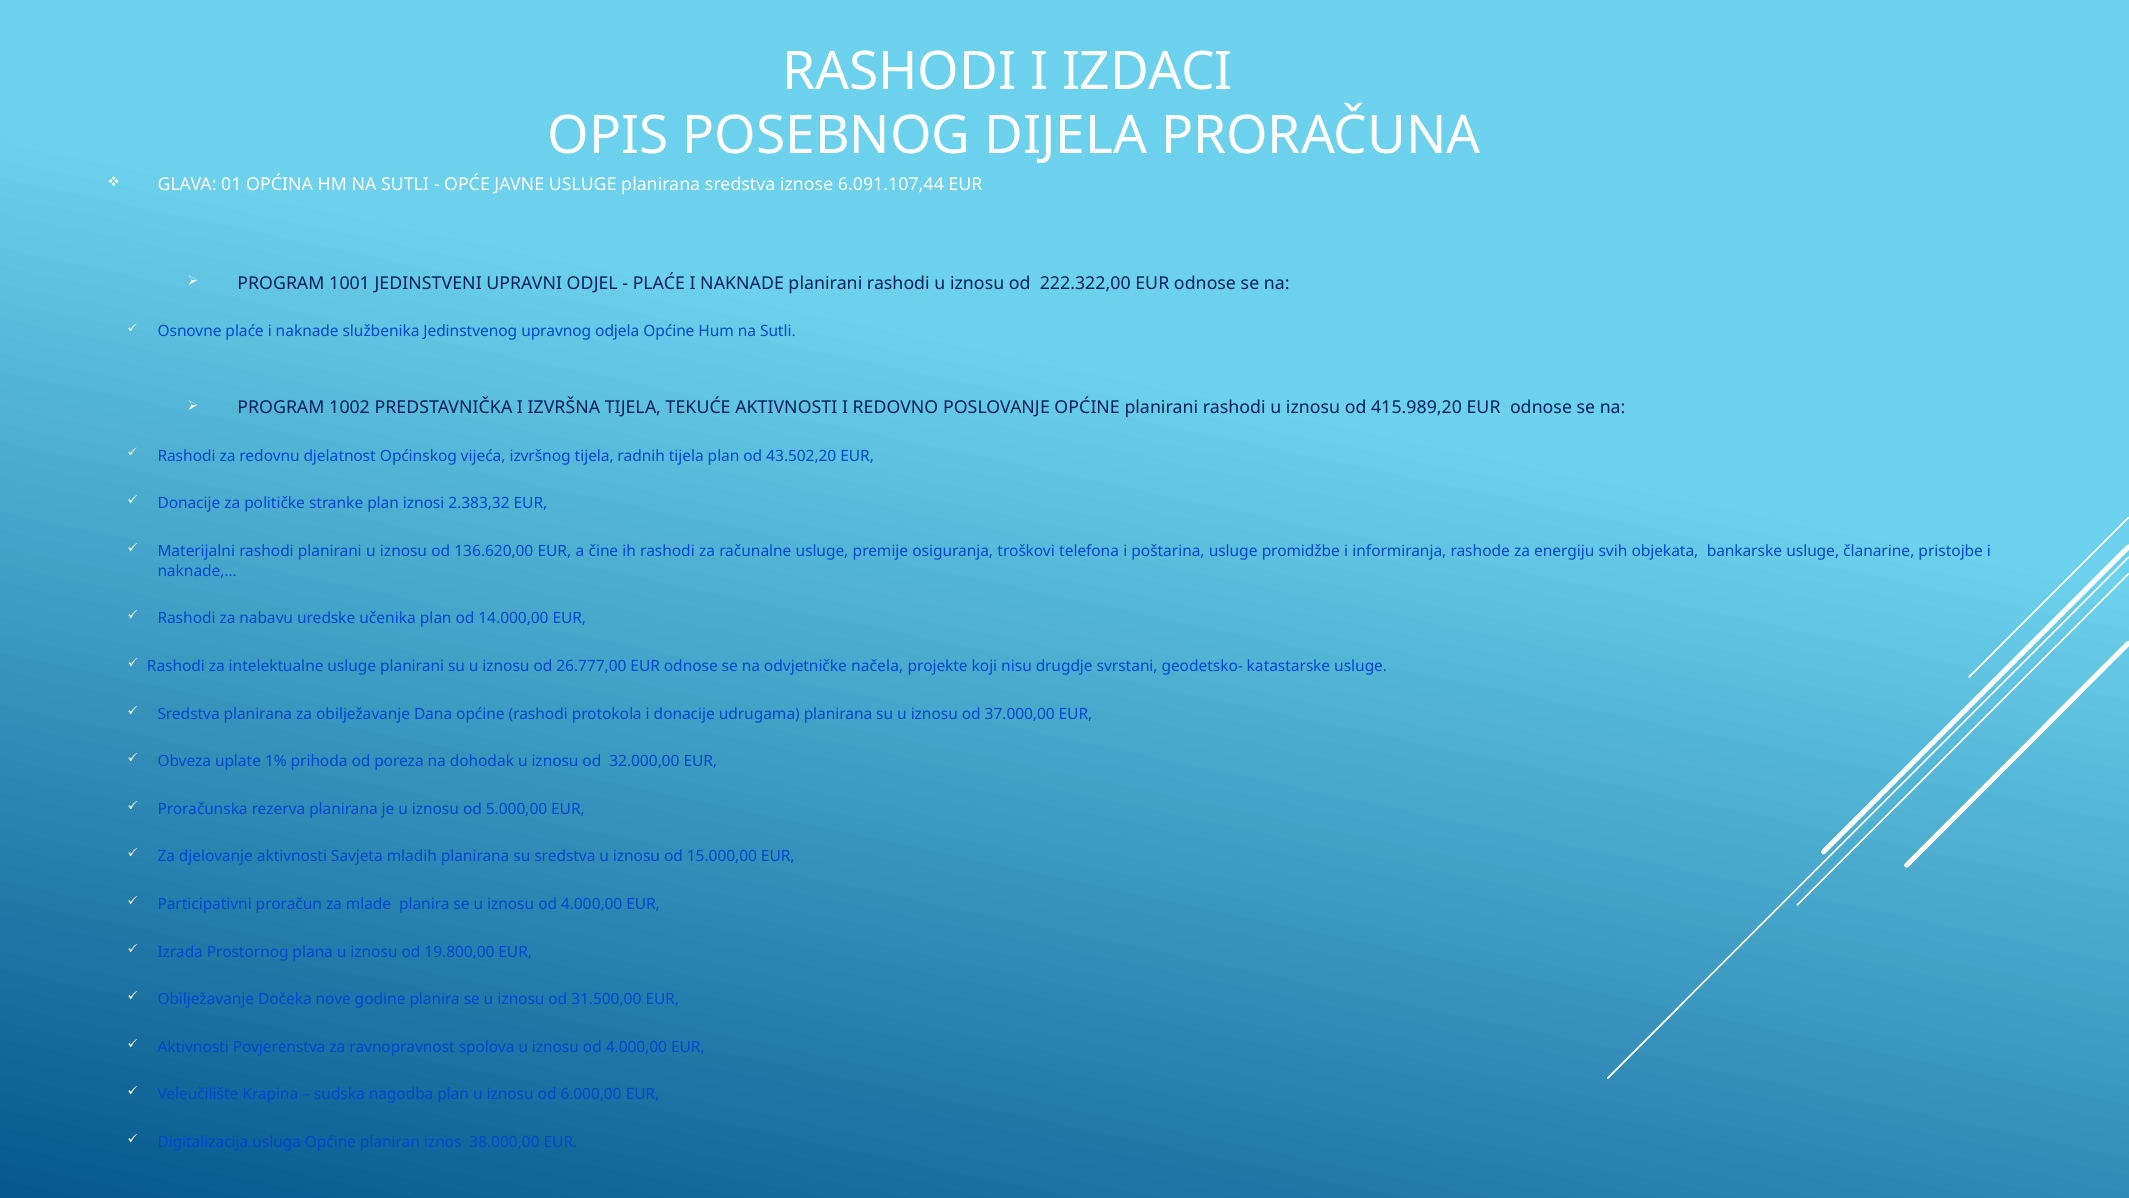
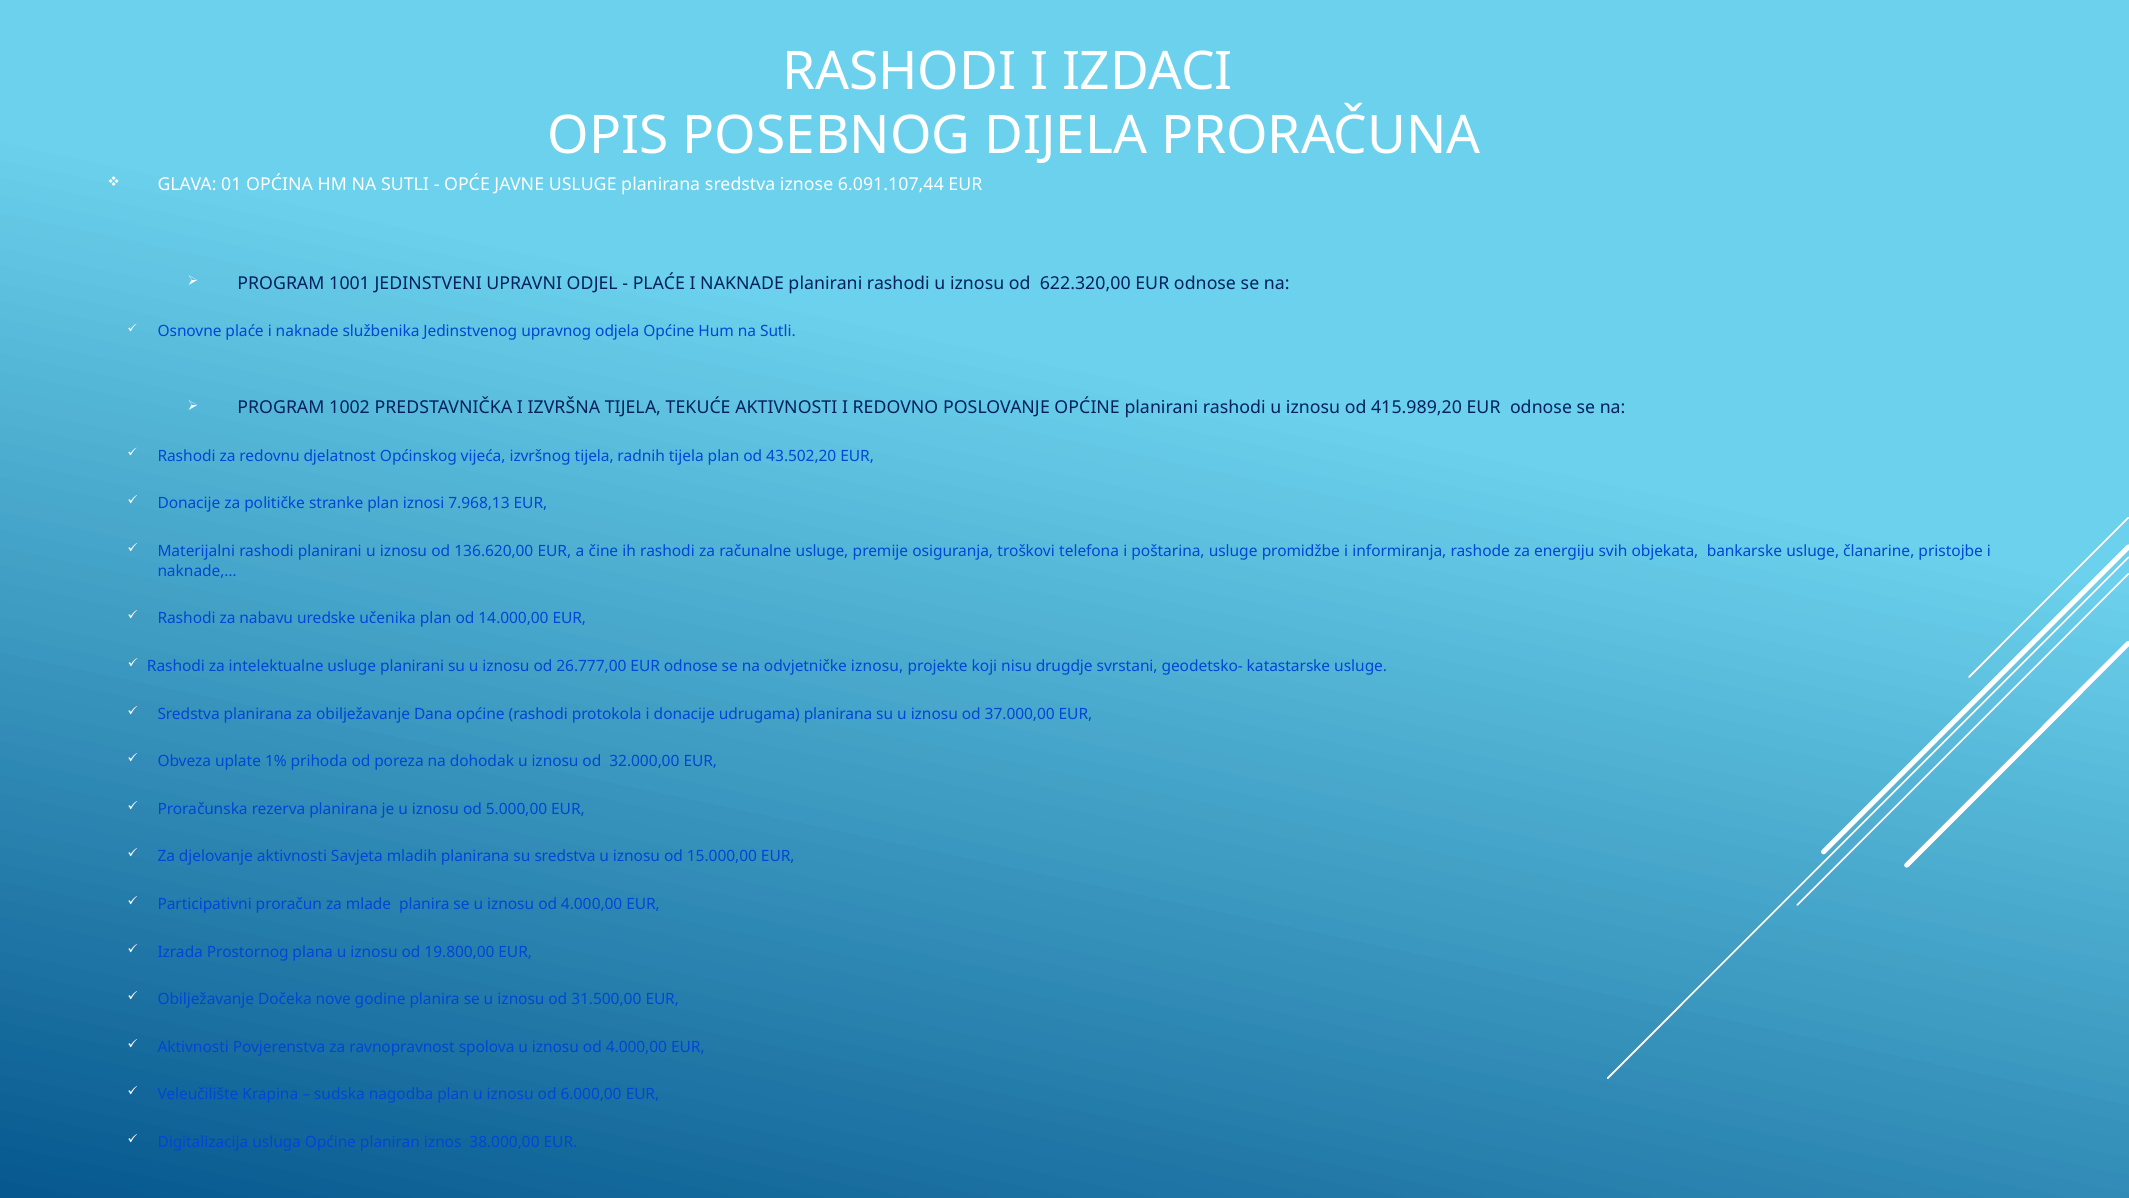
222.322,00: 222.322,00 -> 622.320,00
2.383,32: 2.383,32 -> 7.968,13
odvjetničke načela: načela -> iznosu
